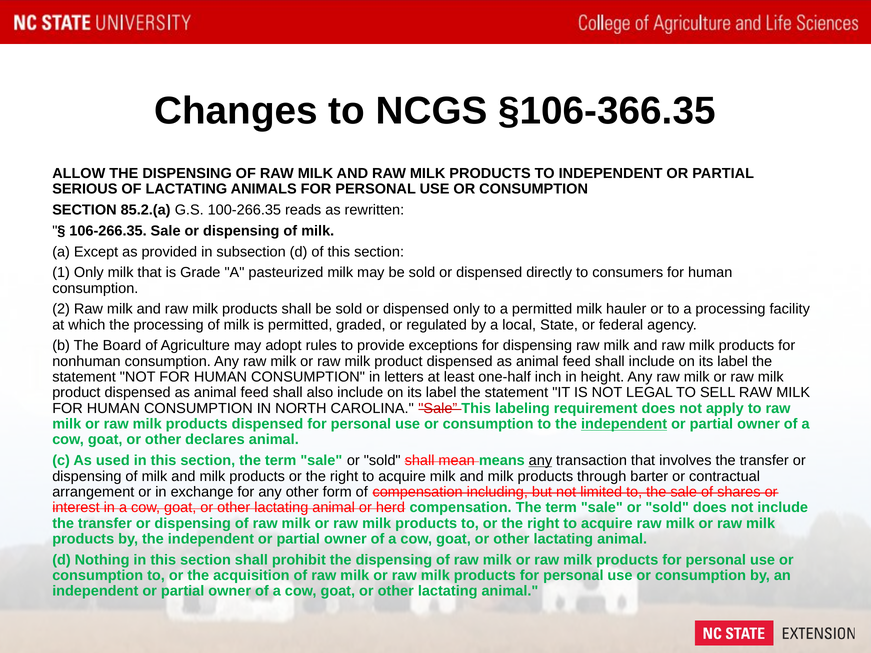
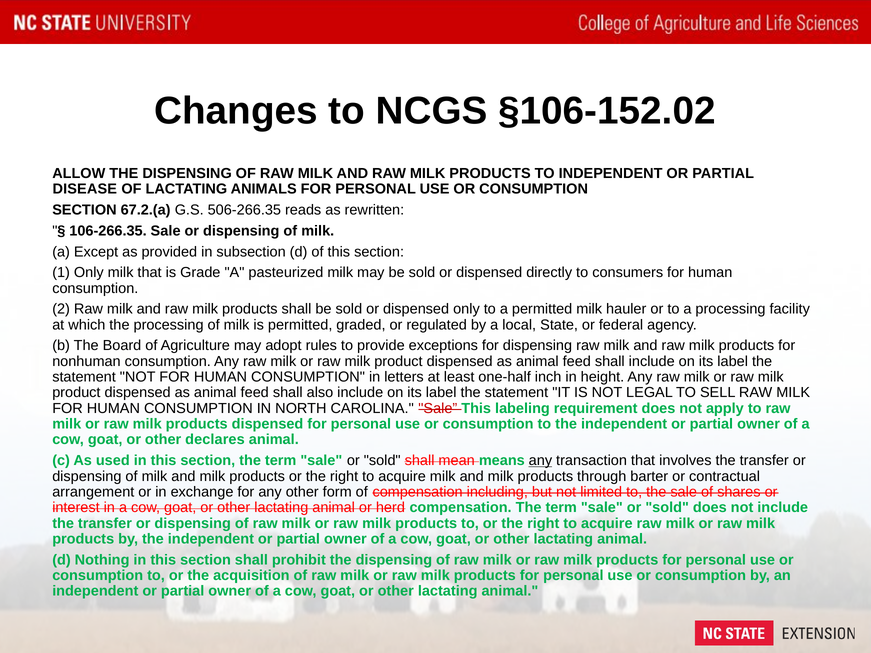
§106-366.35: §106-366.35 -> §106-152.02
SERIOUS: SERIOUS -> DISEASE
85.2.(a: 85.2.(a -> 67.2.(a
100-266.35: 100-266.35 -> 506-266.35
independent at (624, 424) underline: present -> none
